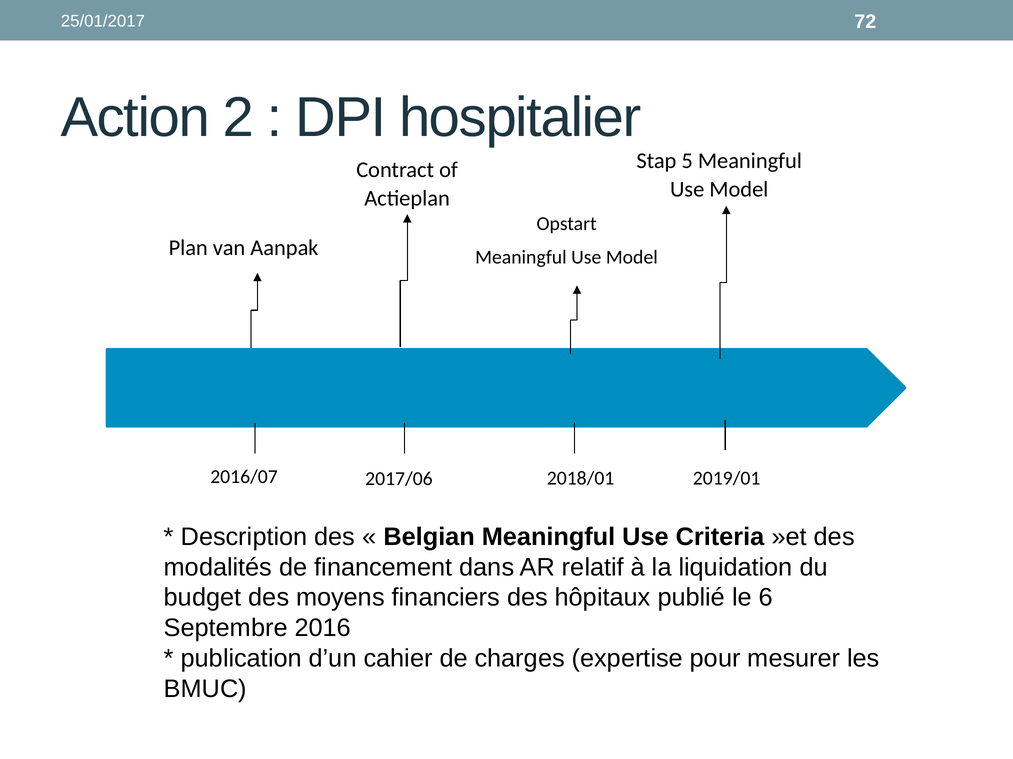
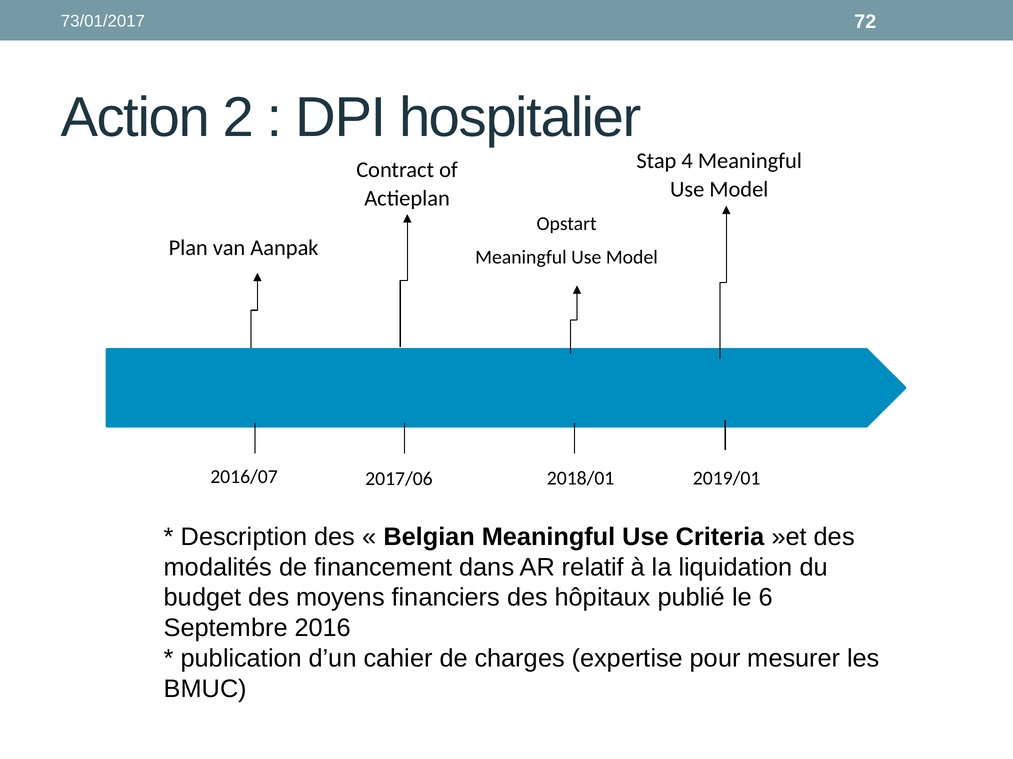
25/01/2017: 25/01/2017 -> 73/01/2017
5: 5 -> 4
